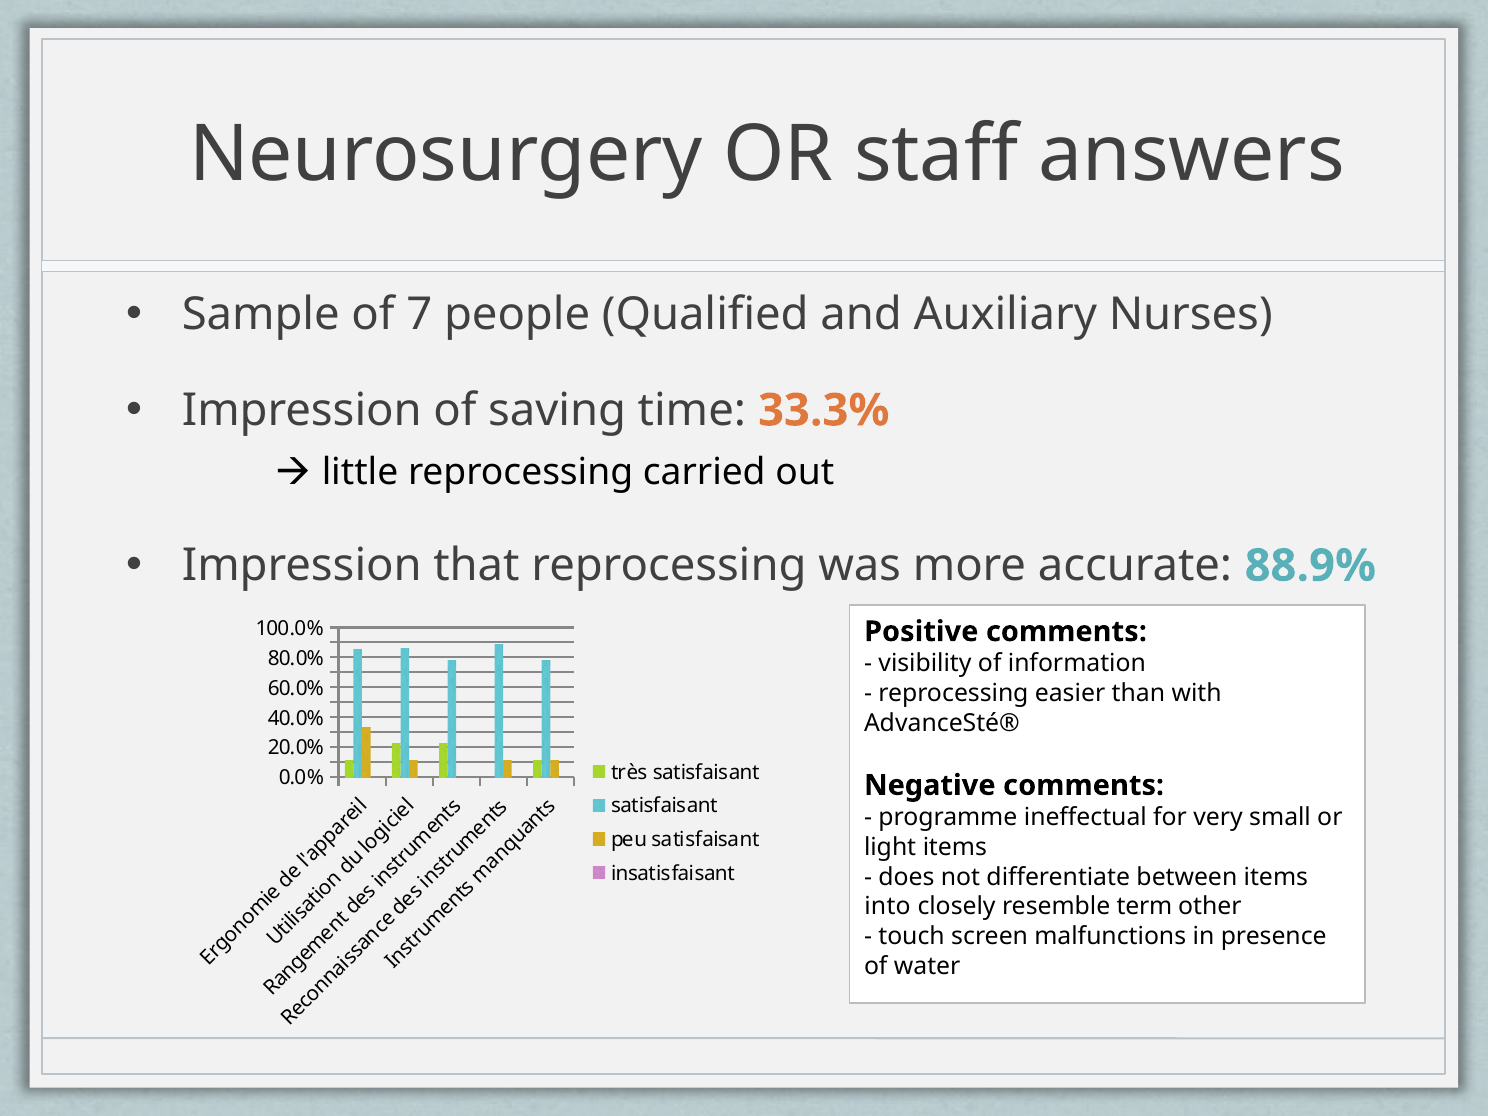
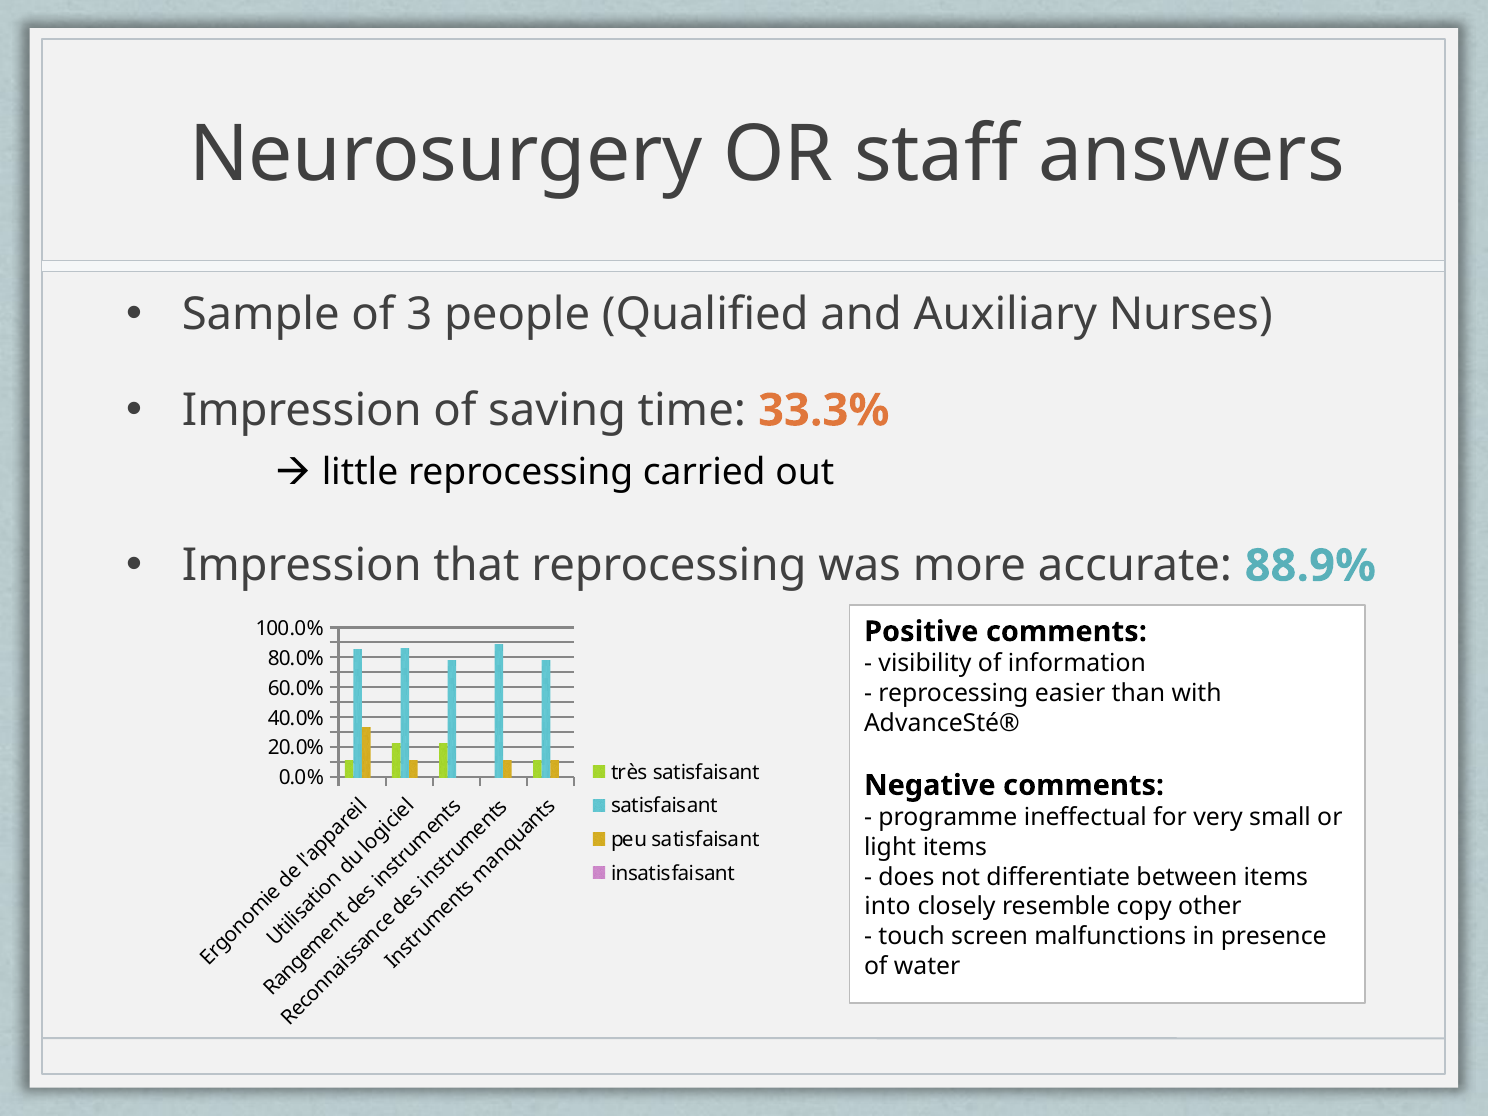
7: 7 -> 3
term: term -> copy
